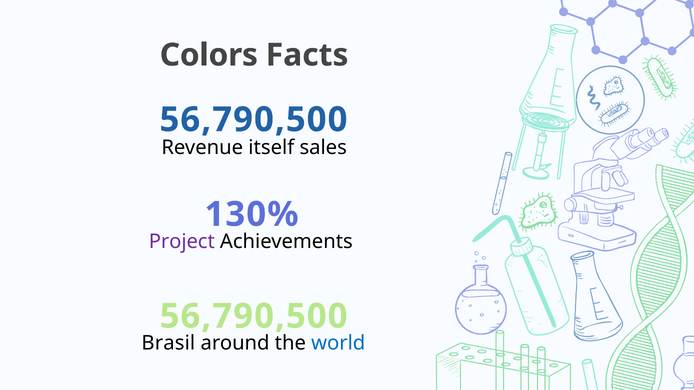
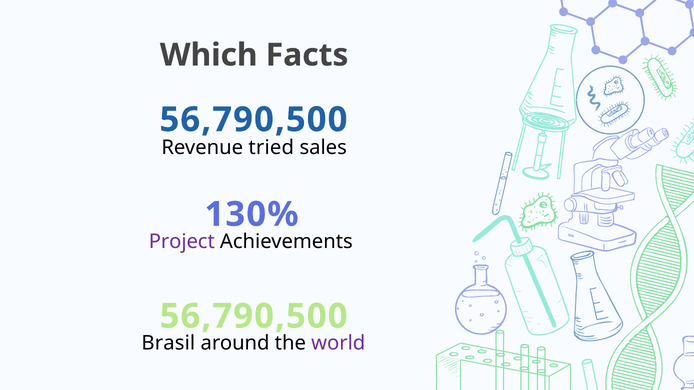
Colors: Colors -> Which
itself: itself -> tried
world colour: blue -> purple
